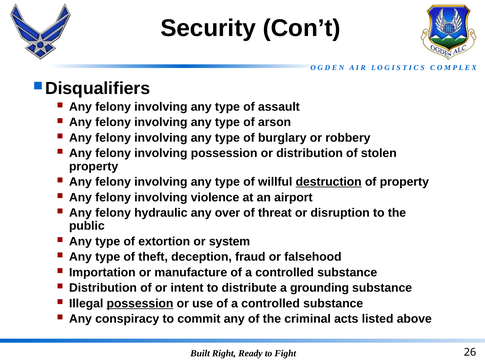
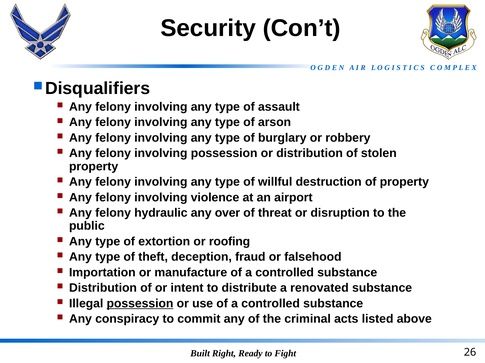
destruction underline: present -> none
system: system -> roofing
grounding: grounding -> renovated
